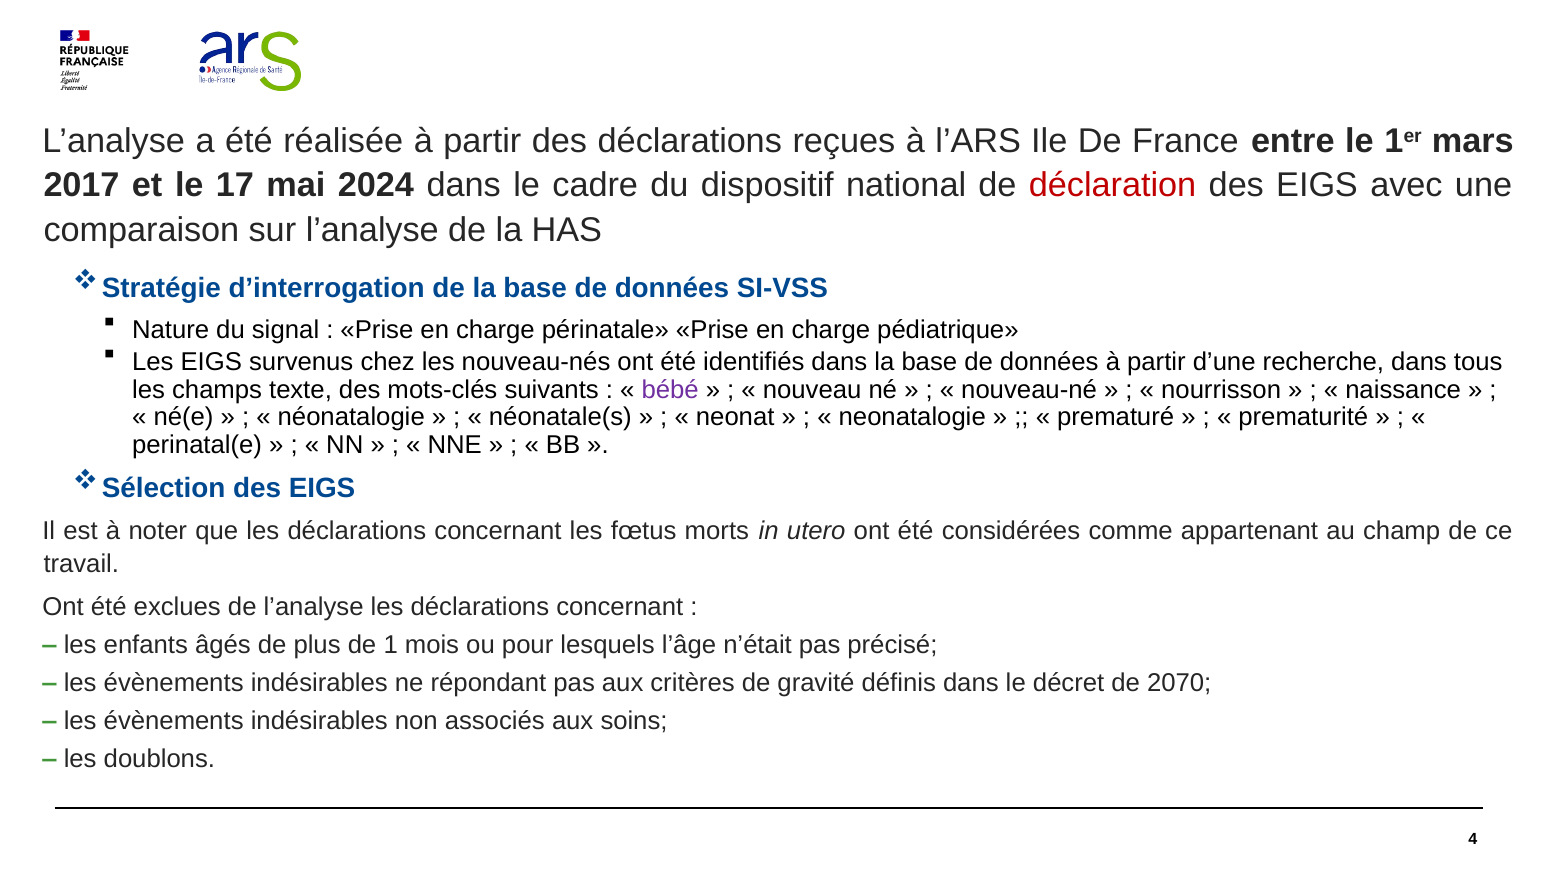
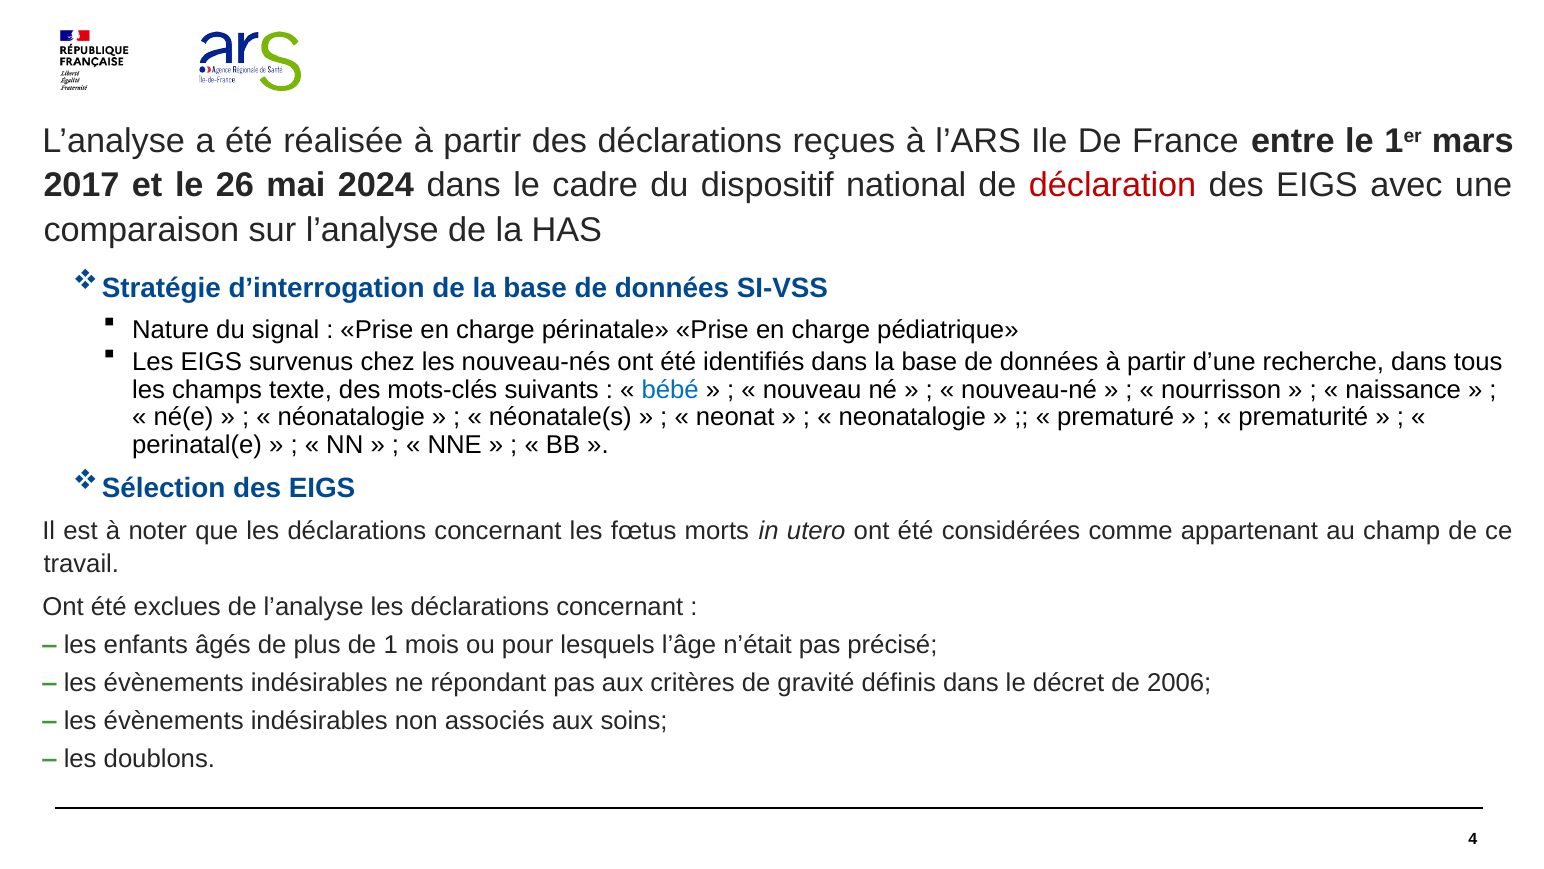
17: 17 -> 26
bébé colour: purple -> blue
2070: 2070 -> 2006
